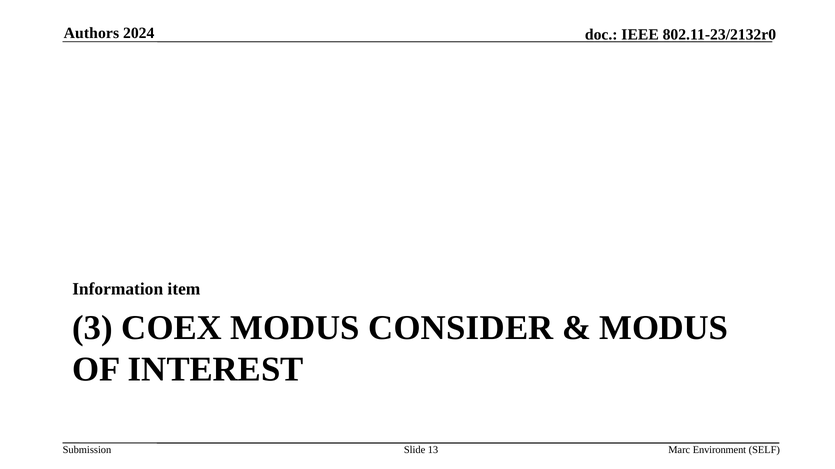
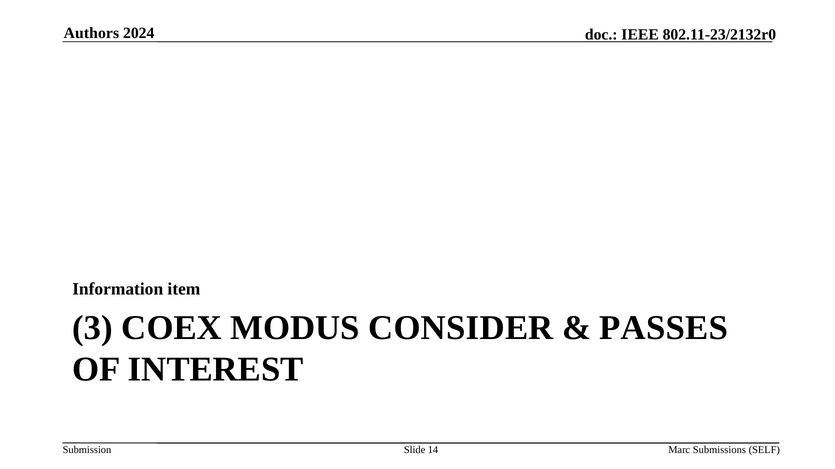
MODUS at (664, 328): MODUS -> PASSES
13: 13 -> 14
Environment: Environment -> Submissions
